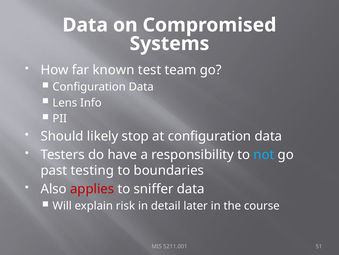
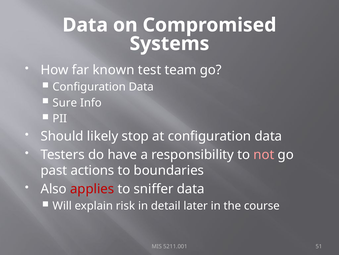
Lens: Lens -> Sure
not colour: light blue -> pink
testing: testing -> actions
